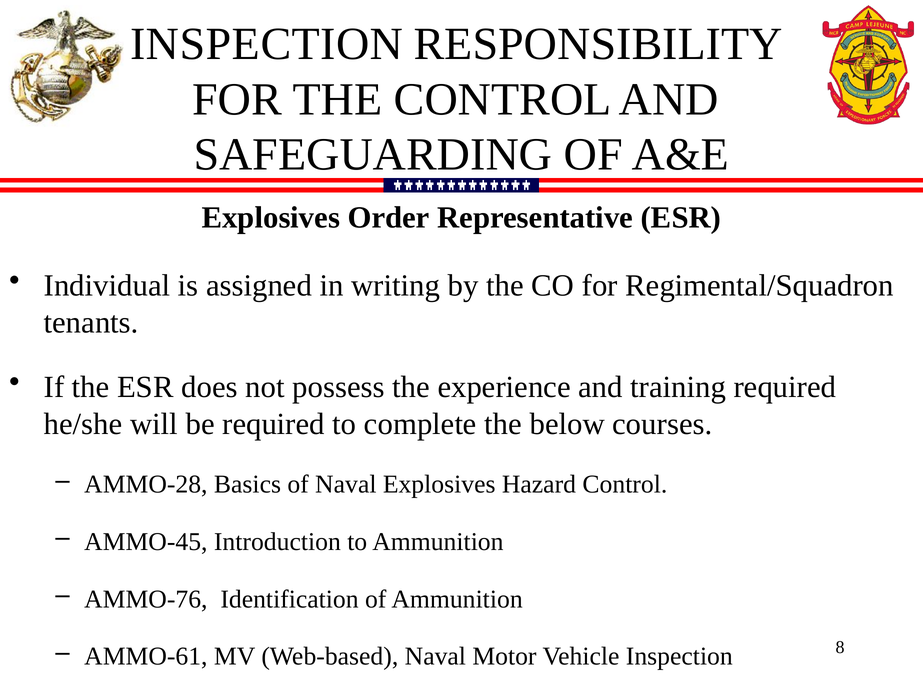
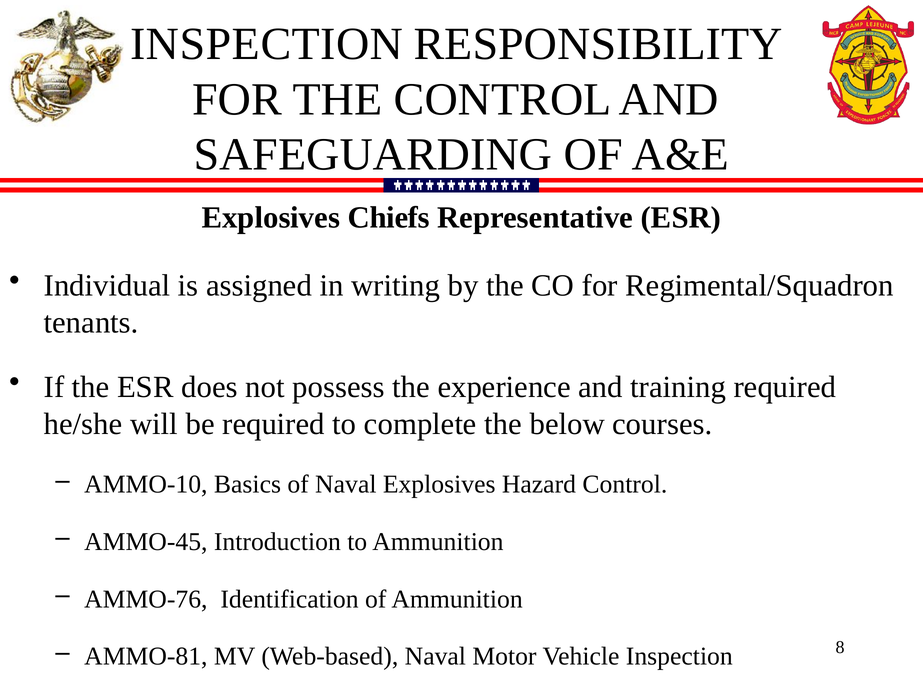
Order: Order -> Chiefs
AMMO-28: AMMO-28 -> AMMO-10
AMMO-61: AMMO-61 -> AMMO-81
